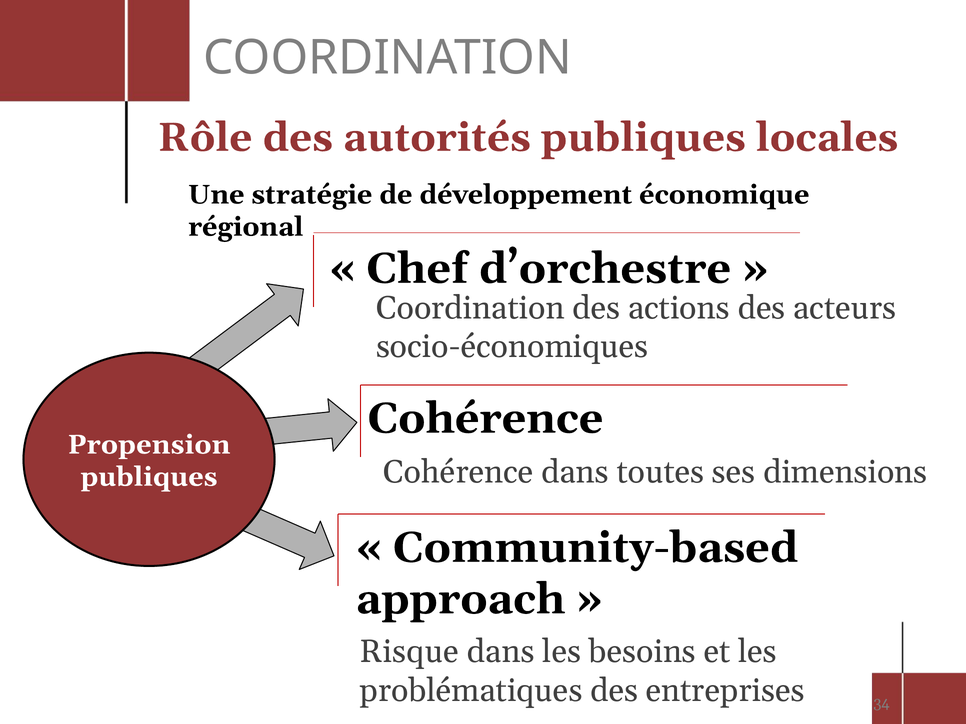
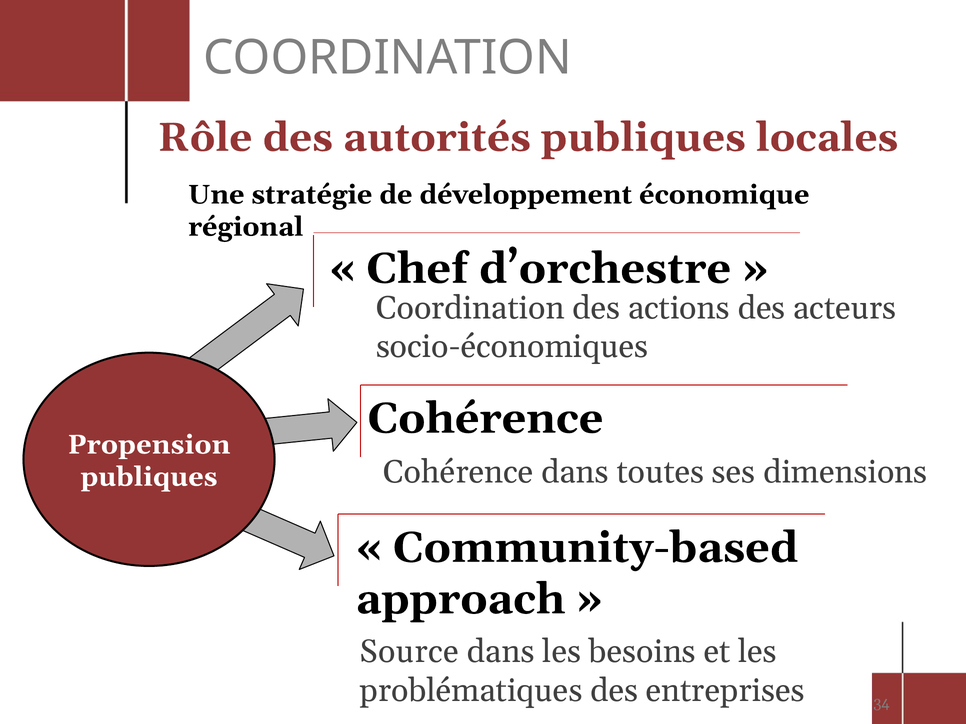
Risque: Risque -> Source
